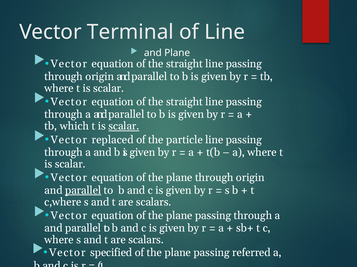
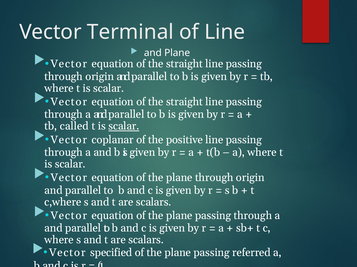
which: which -> called
replaced: replaced -> coplanar
particle: particle -> positive
parallel at (83, 191) underline: present -> none
